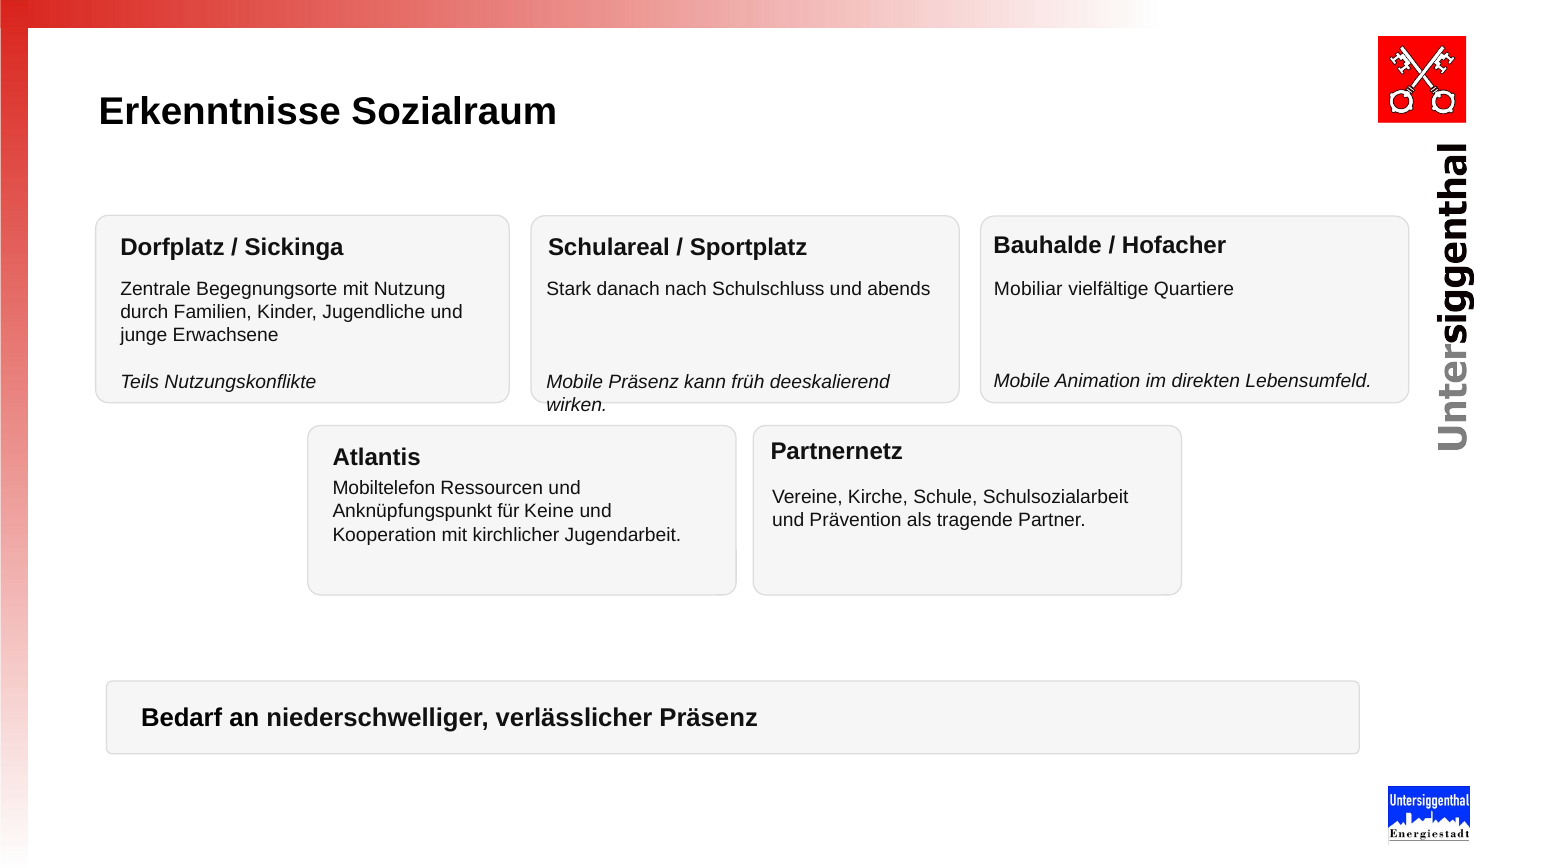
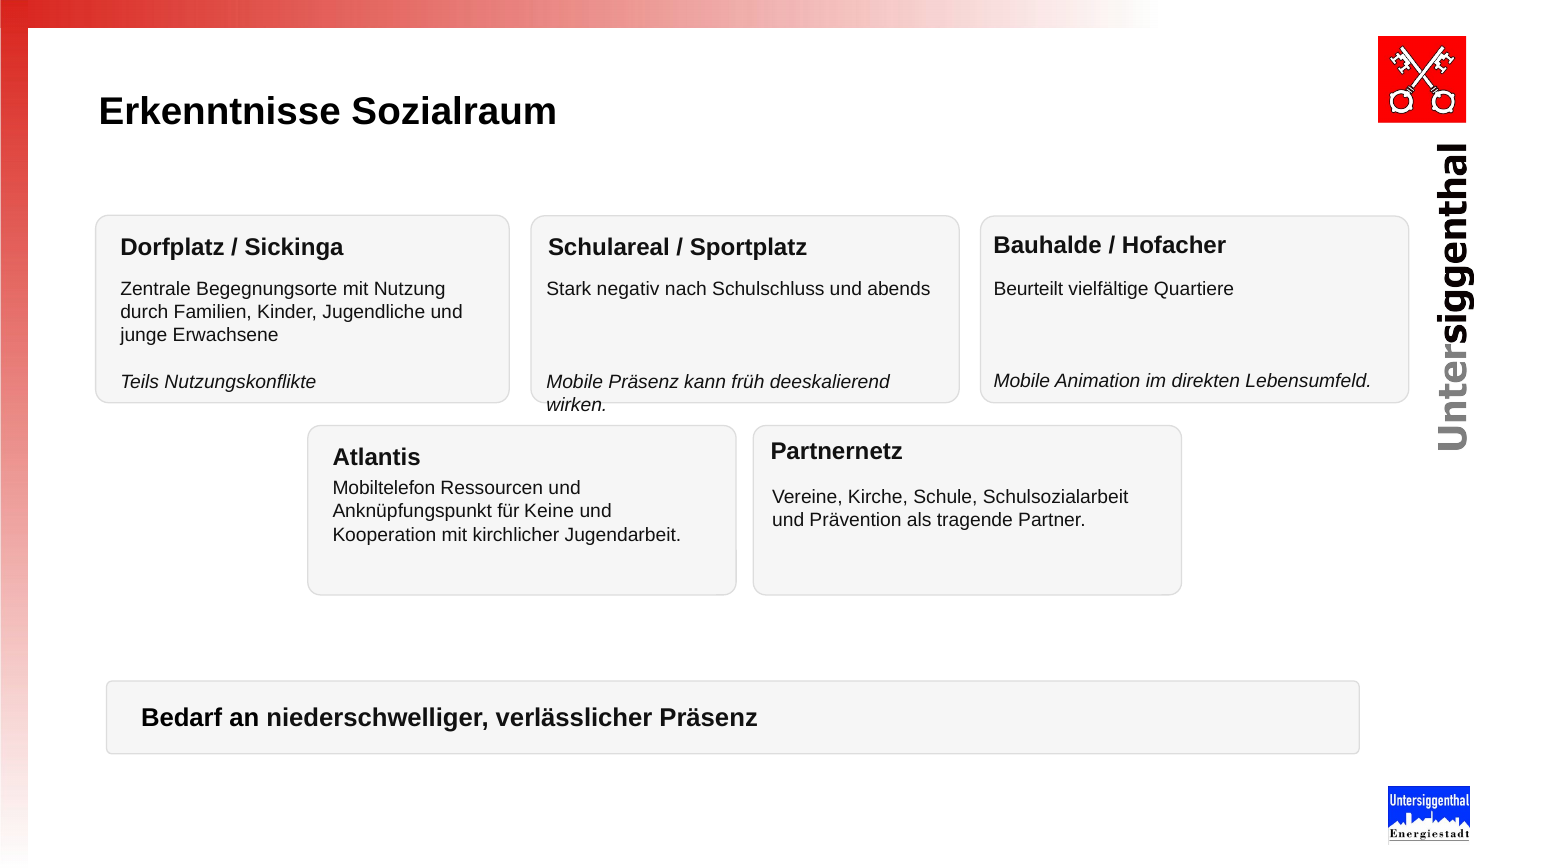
Mobiliar: Mobiliar -> Beurteilt
danach: danach -> negativ
